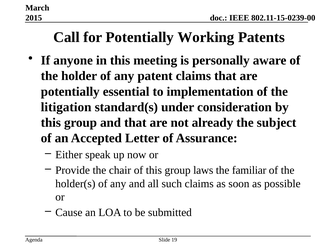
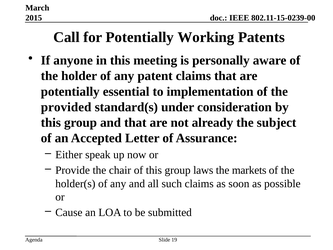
litigation: litigation -> provided
familiar: familiar -> markets
